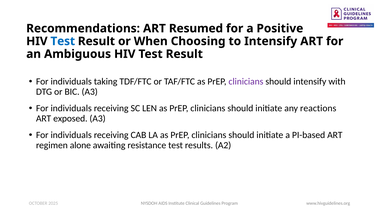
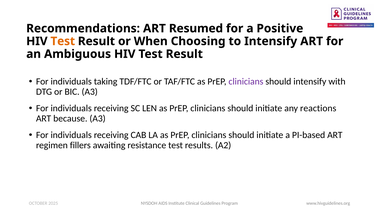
Test at (63, 41) colour: blue -> orange
exposed: exposed -> because
alone: alone -> fillers
